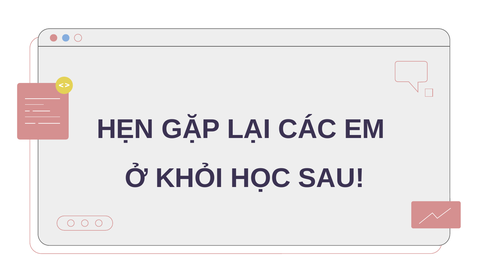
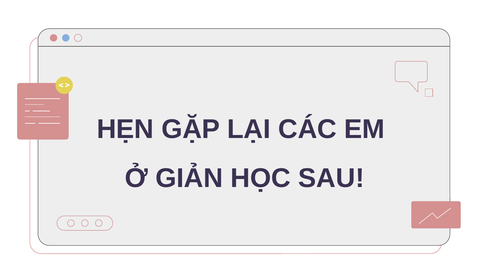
KHỎI: KHỎI -> GIẢN
